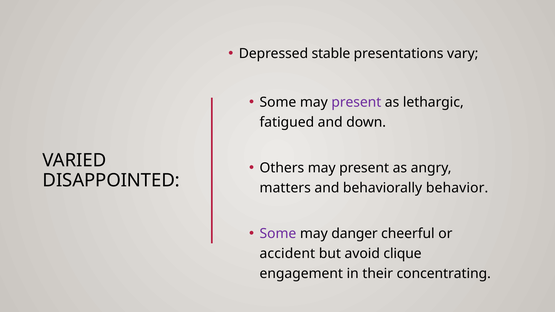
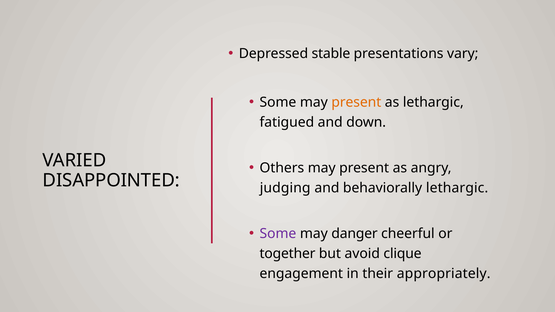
present at (356, 102) colour: purple -> orange
matters: matters -> judging
behaviorally behavior: behavior -> lethargic
accident: accident -> together
concentrating: concentrating -> appropriately
